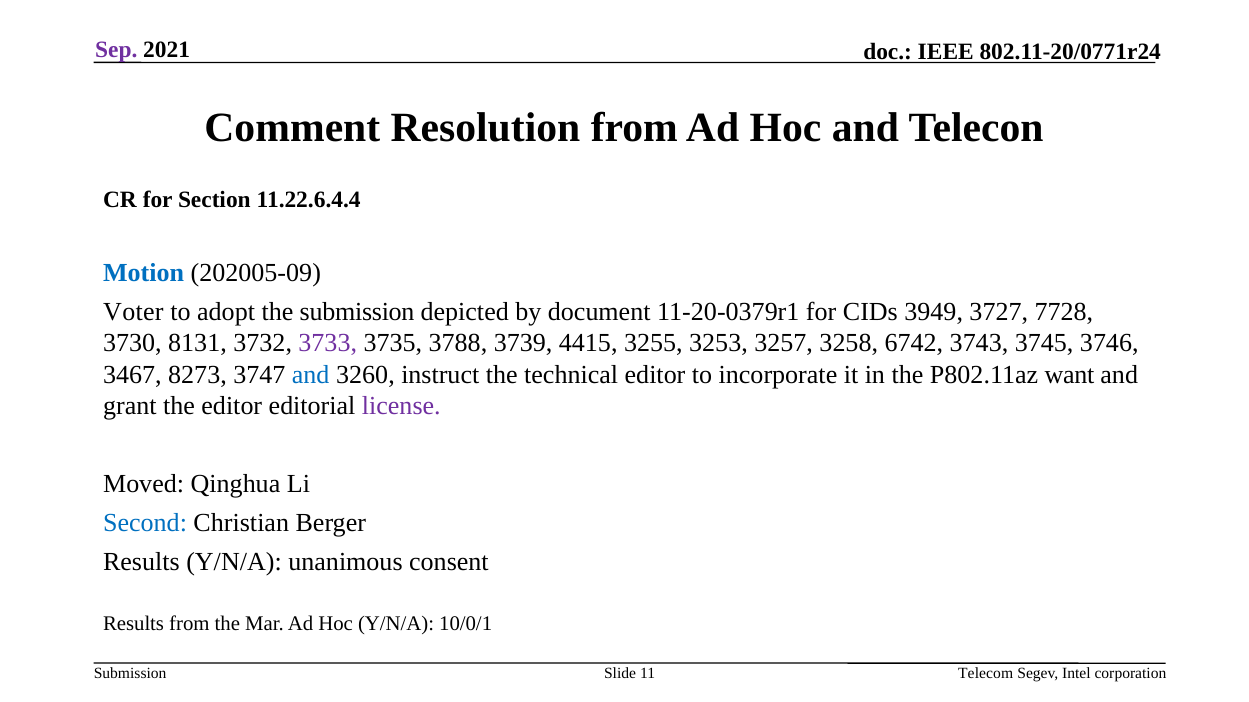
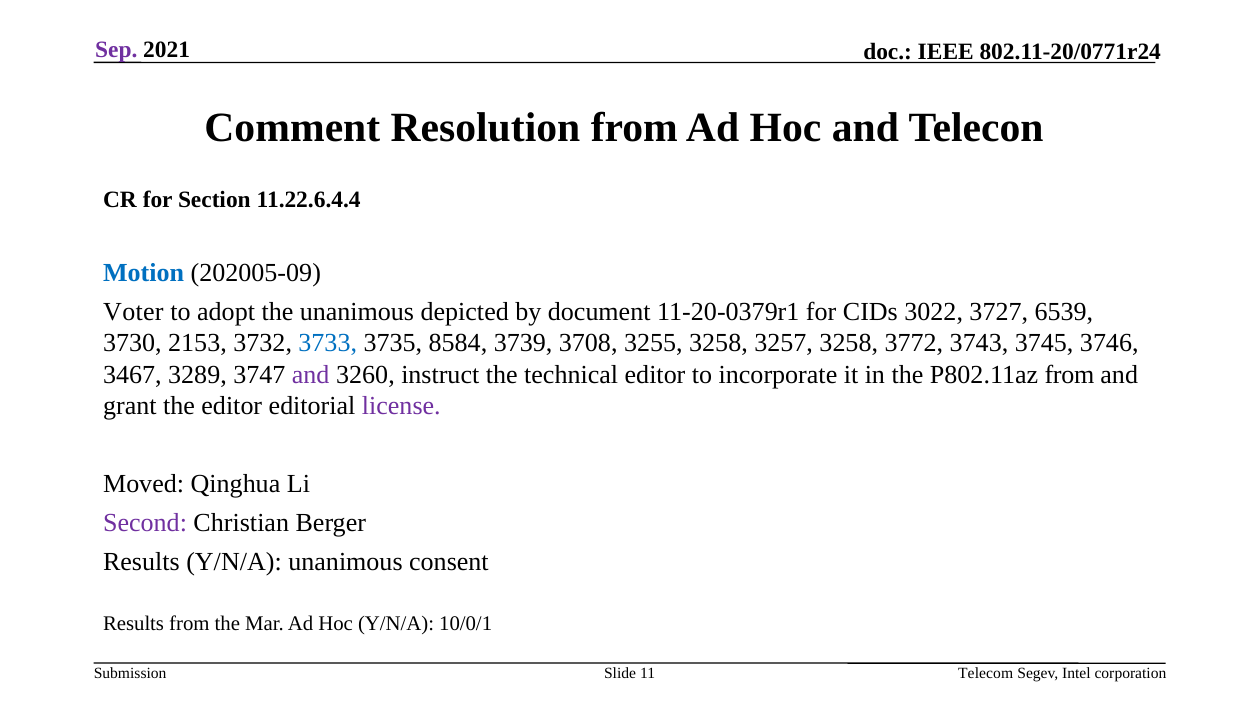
the submission: submission -> unanimous
3949: 3949 -> 3022
7728: 7728 -> 6539
8131: 8131 -> 2153
3733 colour: purple -> blue
3788: 3788 -> 8584
4415: 4415 -> 3708
3255 3253: 3253 -> 3258
6742: 6742 -> 3772
8273: 8273 -> 3289
and at (311, 375) colour: blue -> purple
P802.11az want: want -> from
Second colour: blue -> purple
